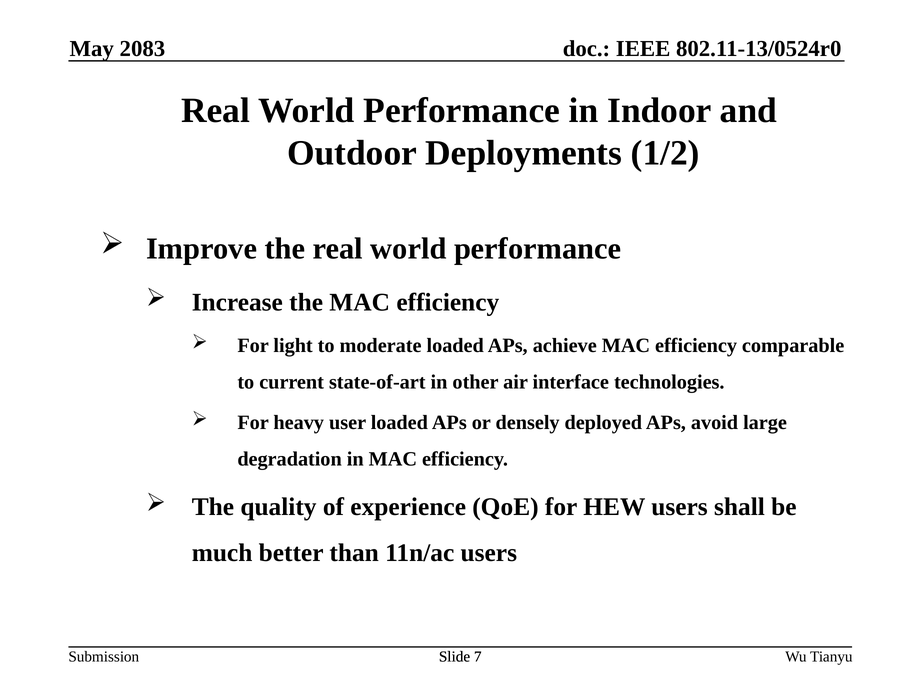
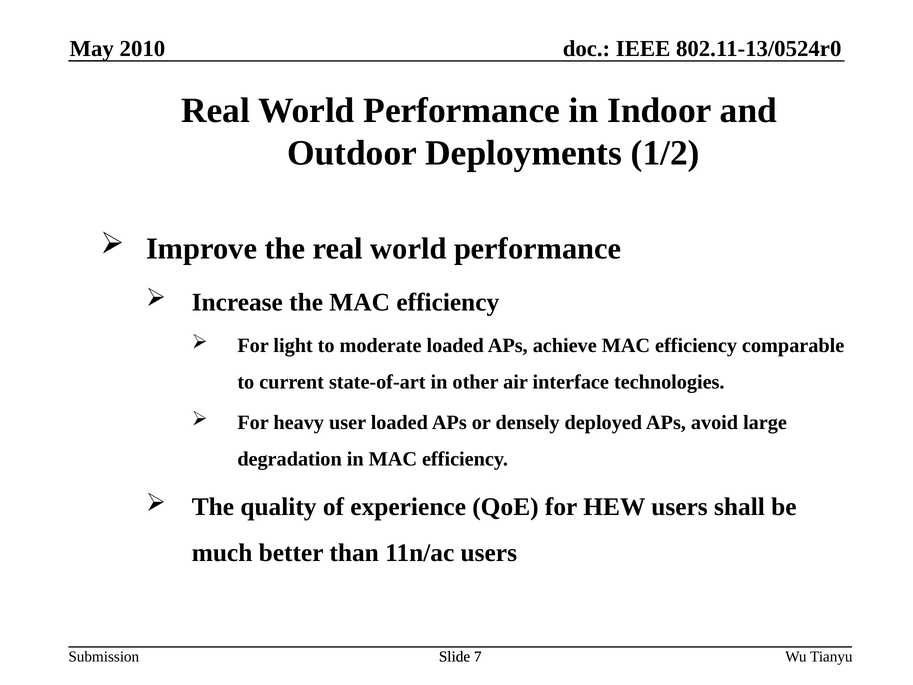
2083: 2083 -> 2010
